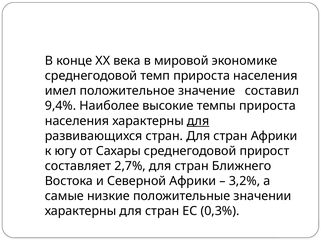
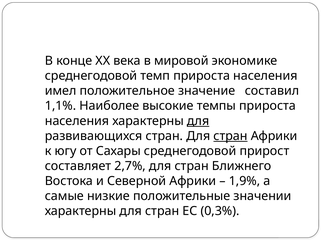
9,4%: 9,4% -> 1,1%
стран at (230, 136) underline: none -> present
3,2%: 3,2% -> 1,9%
